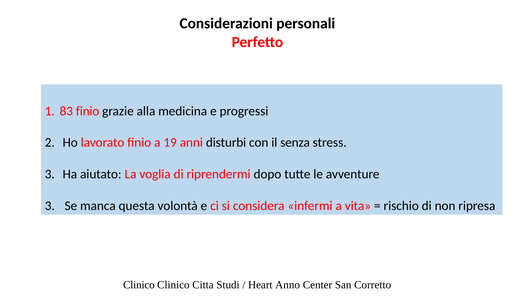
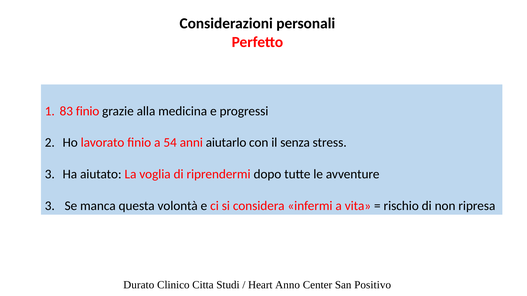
19: 19 -> 54
disturbi: disturbi -> aiutarlo
Clinico at (139, 285): Clinico -> Durato
Corretto: Corretto -> Positivo
